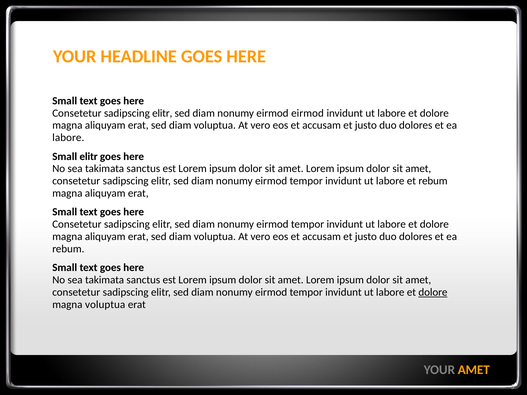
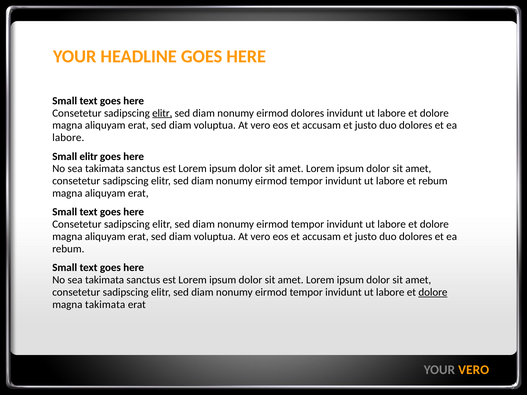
elitr at (162, 113) underline: none -> present
eirmod eirmod: eirmod -> dolores
magna voluptua: voluptua -> takimata
YOUR AMET: AMET -> VERO
